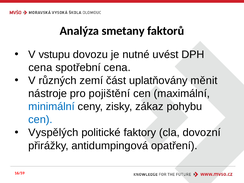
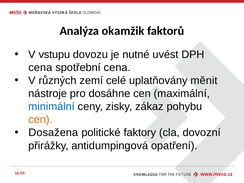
smetany: smetany -> okamžik
část: část -> celé
pojištění: pojištění -> dosáhne
cen at (40, 120) colour: blue -> orange
Vyspělých: Vyspělých -> Dosažena
